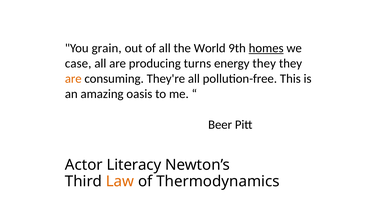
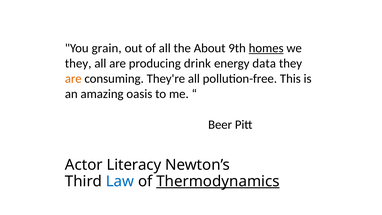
World: World -> About
case at (78, 63): case -> they
turns: turns -> drink
energy they: they -> data
Law colour: orange -> blue
Thermodynamics underline: none -> present
